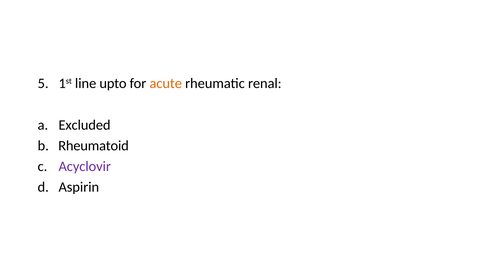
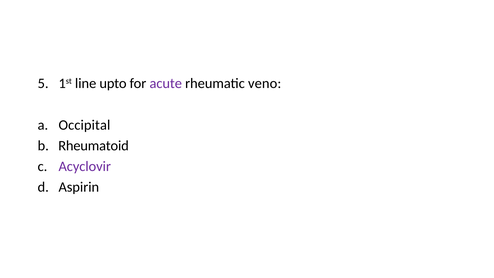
acute colour: orange -> purple
renal: renal -> veno
Excluded: Excluded -> Occipital
